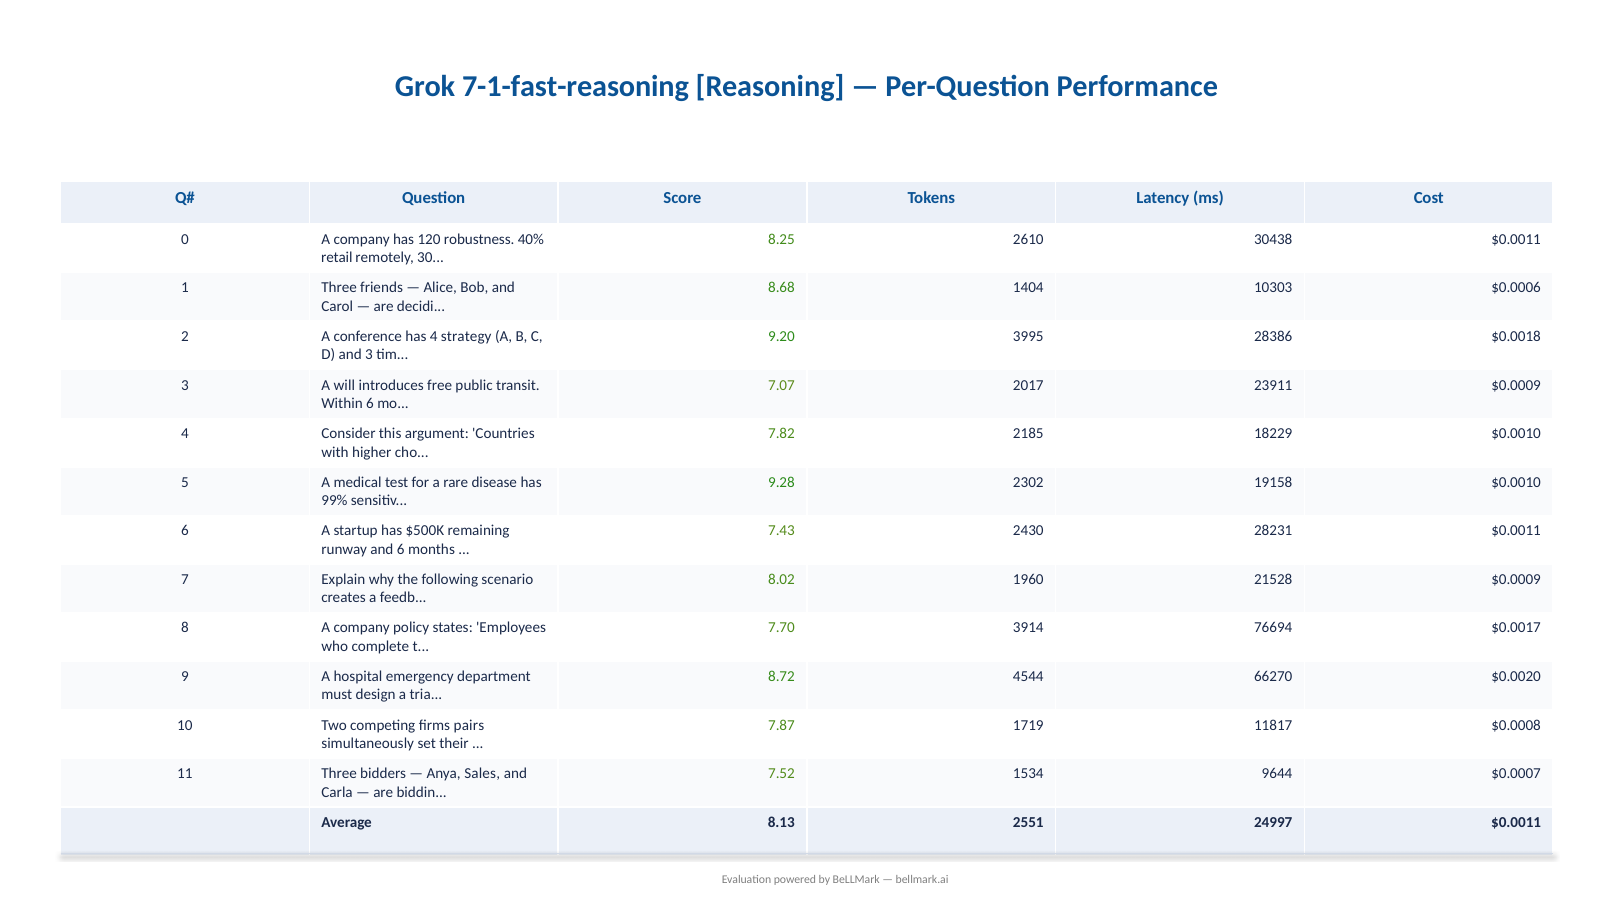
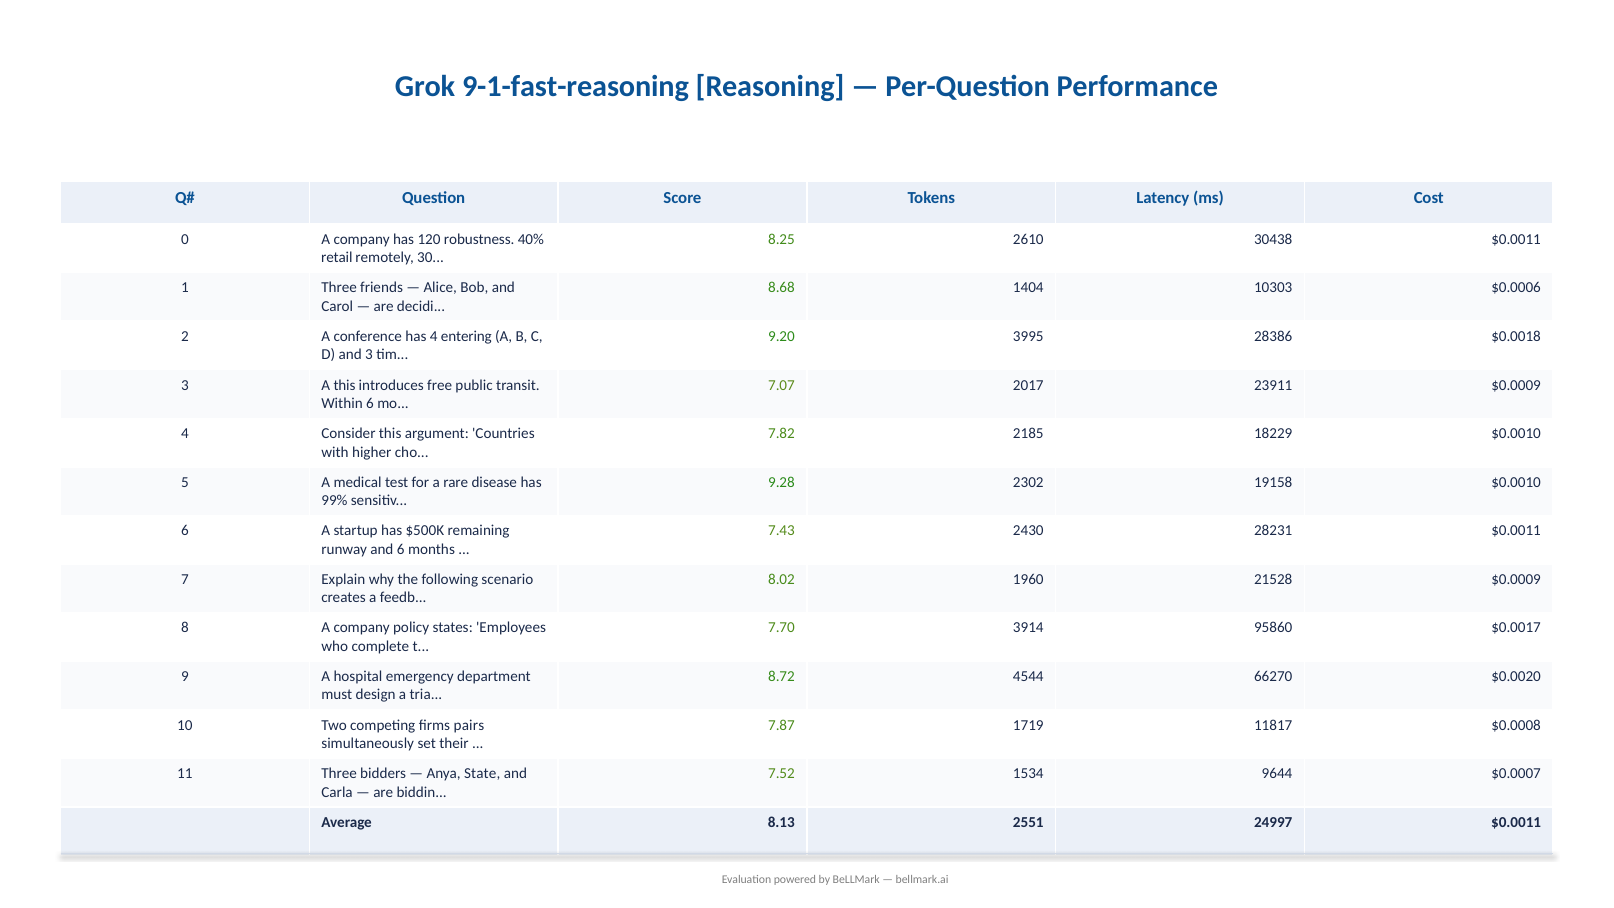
7-1-fast-reasoning: 7-1-fast-reasoning -> 9-1-fast-reasoning
strategy: strategy -> entering
A will: will -> this
76694: 76694 -> 95860
Sales: Sales -> State
